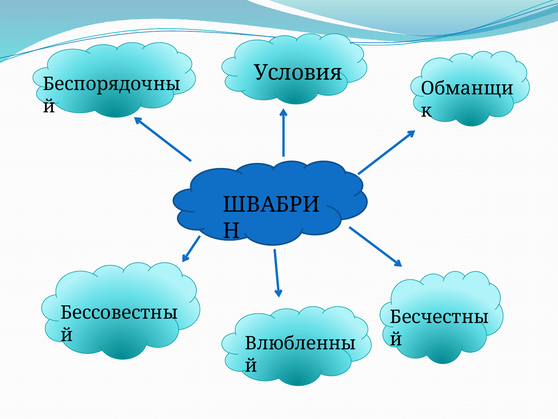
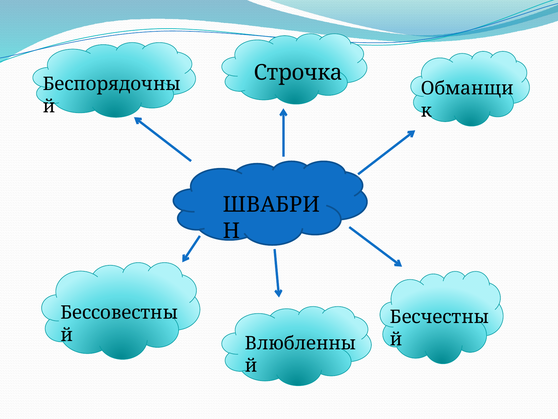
Условия: Условия -> Строчка
